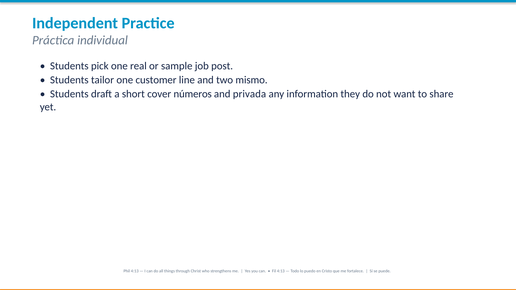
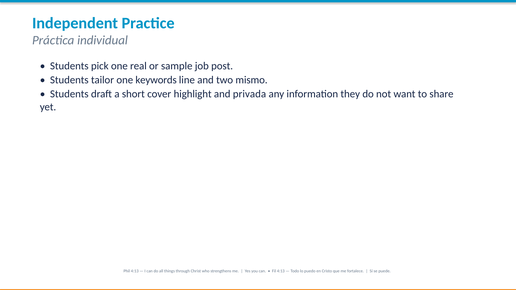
customer: customer -> keywords
números: números -> highlight
